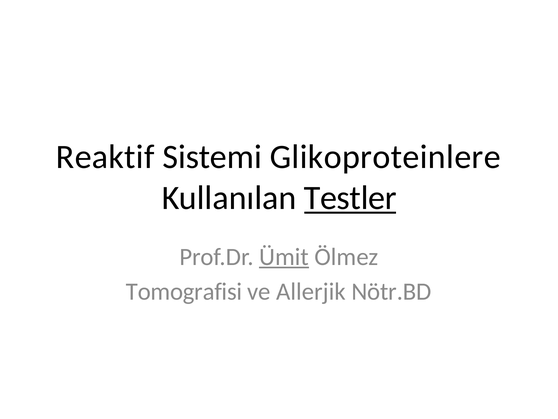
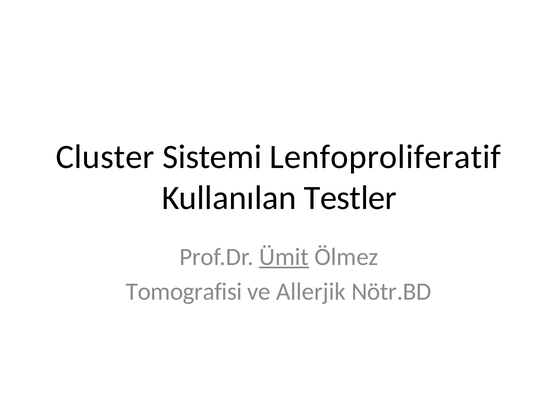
Reaktif: Reaktif -> Cluster
Glikoproteinlere: Glikoproteinlere -> Lenfoproliferatif
Testler underline: present -> none
